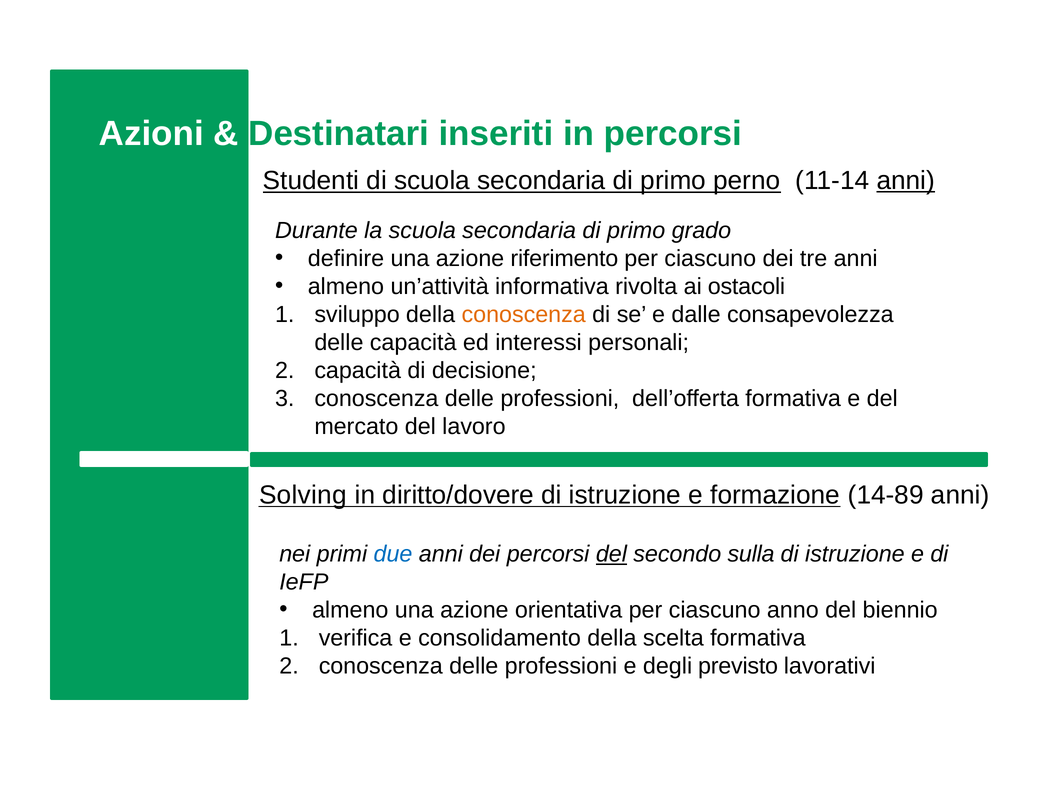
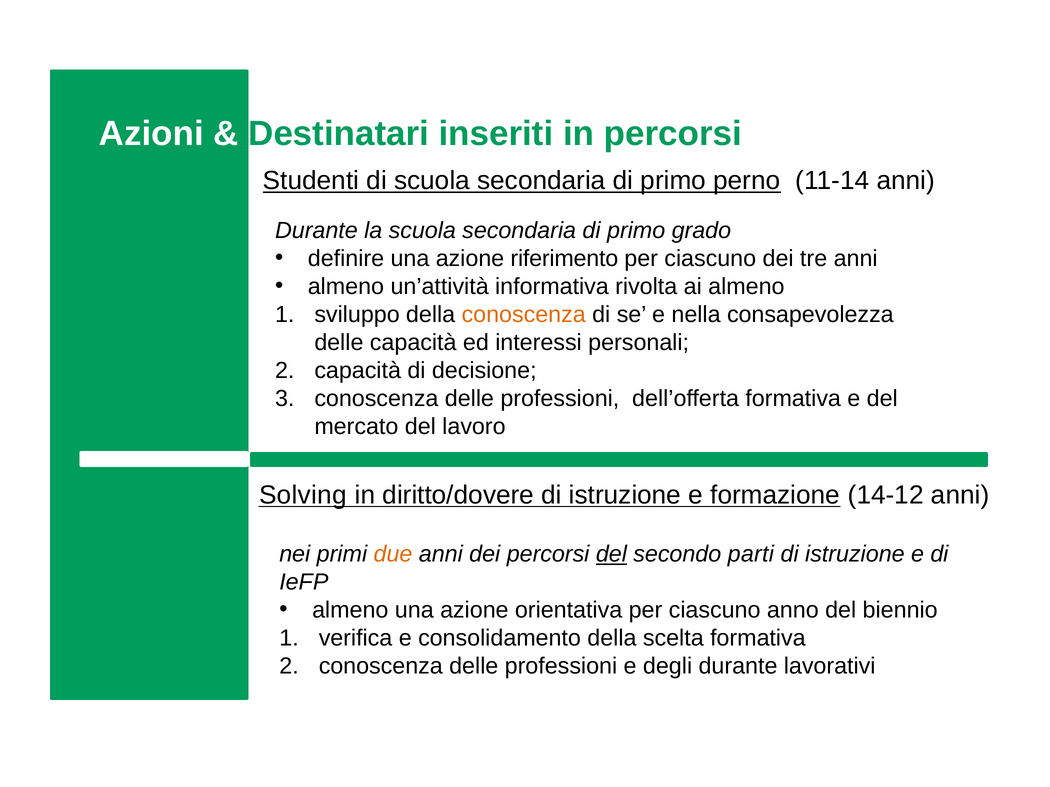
anni at (906, 181) underline: present -> none
ai ostacoli: ostacoli -> almeno
dalle: dalle -> nella
14-89: 14-89 -> 14-12
due colour: blue -> orange
sulla: sulla -> parti
degli previsto: previsto -> durante
